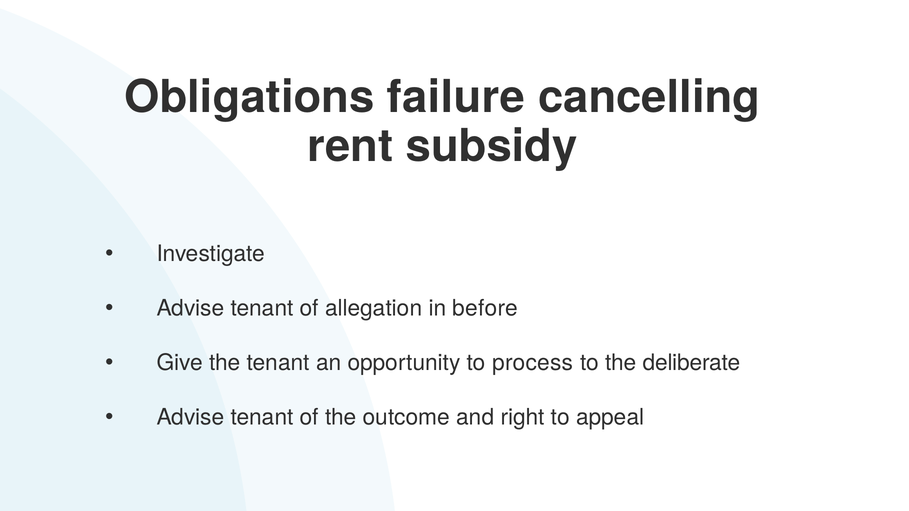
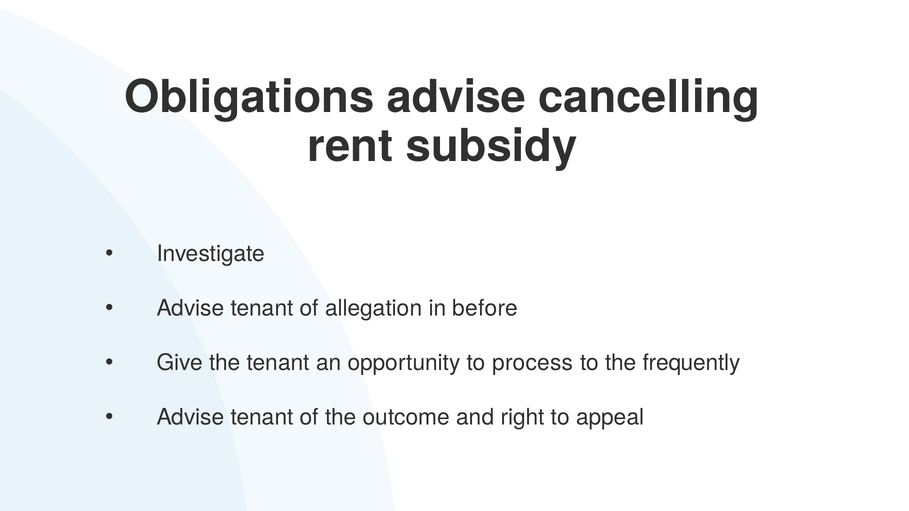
Obligations failure: failure -> advise
deliberate: deliberate -> frequently
